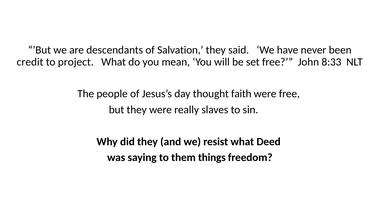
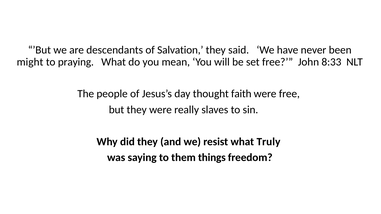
credit: credit -> might
project: project -> praying
Deed: Deed -> Truly
